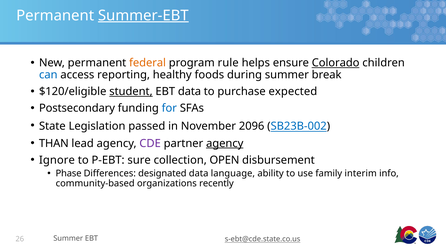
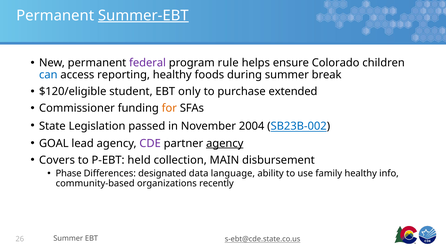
federal colour: orange -> purple
Colorado underline: present -> none
student underline: present -> none
EBT data: data -> only
expected: expected -> extended
Postsecondary: Postsecondary -> Commissioner
for colour: blue -> orange
2096: 2096 -> 2004
THAN: THAN -> GOAL
Ignore: Ignore -> Covers
sure: sure -> held
OPEN: OPEN -> MAIN
family interim: interim -> healthy
